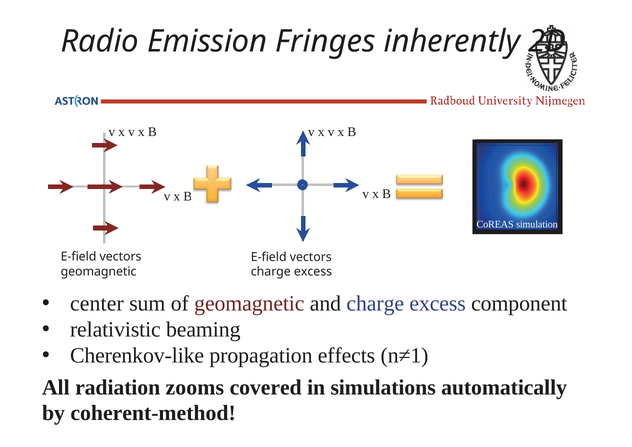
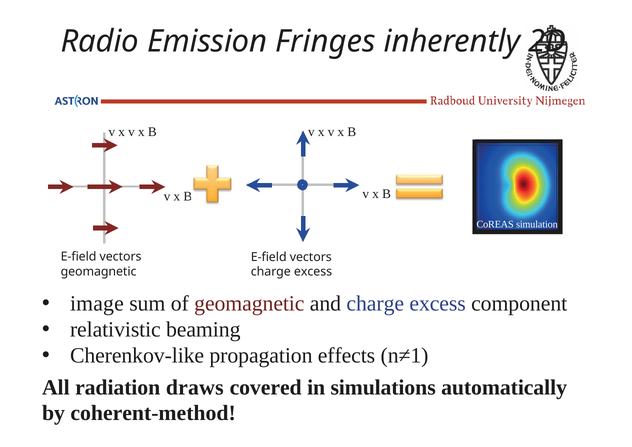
center: center -> image
zooms: zooms -> draws
